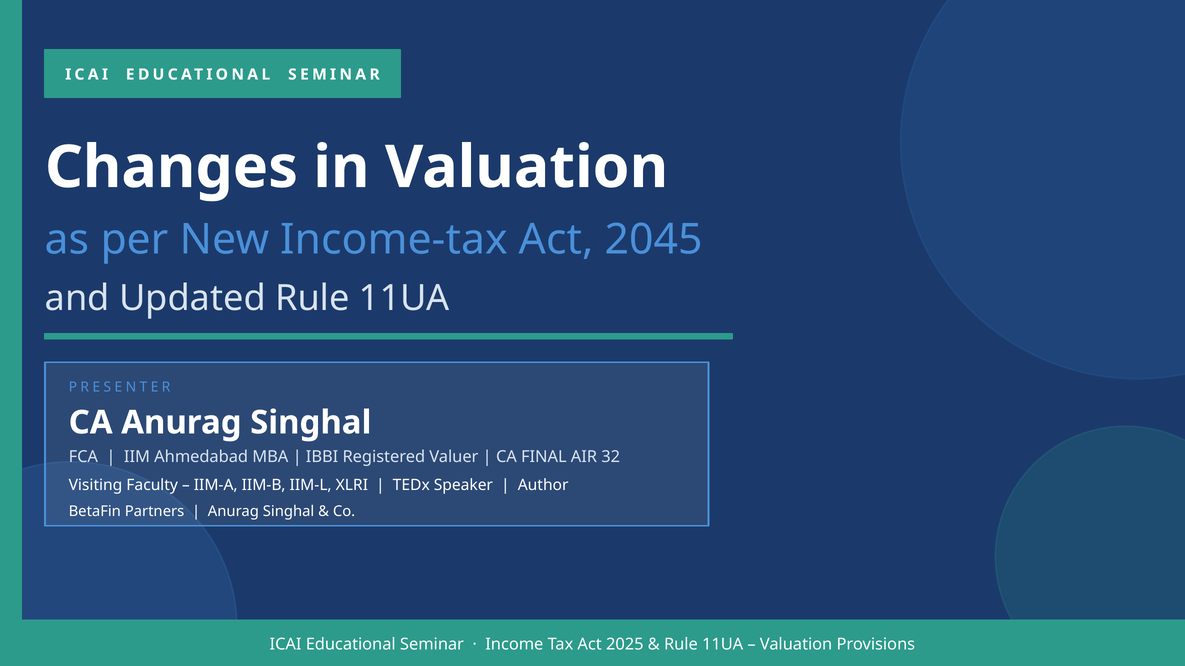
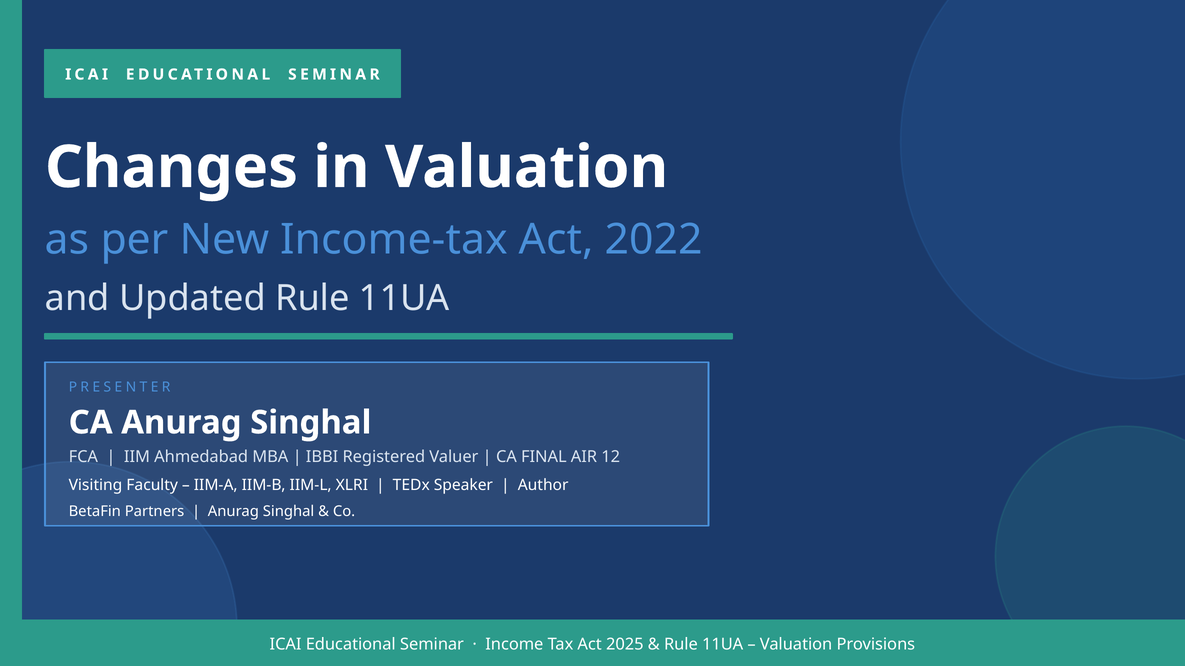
2045: 2045 -> 2022
32: 32 -> 12
